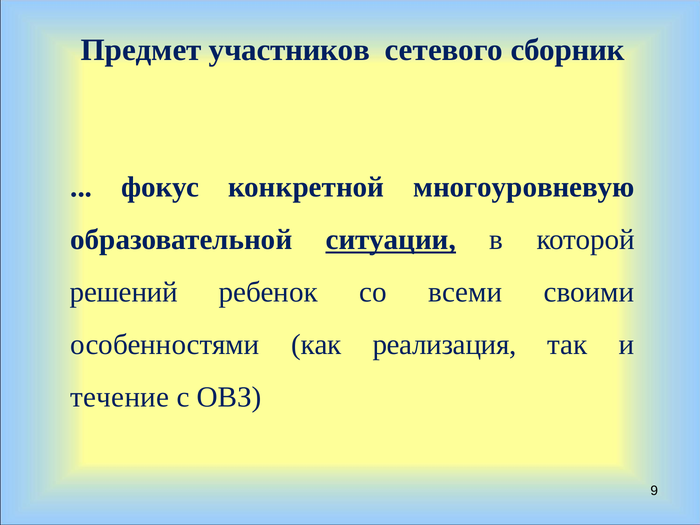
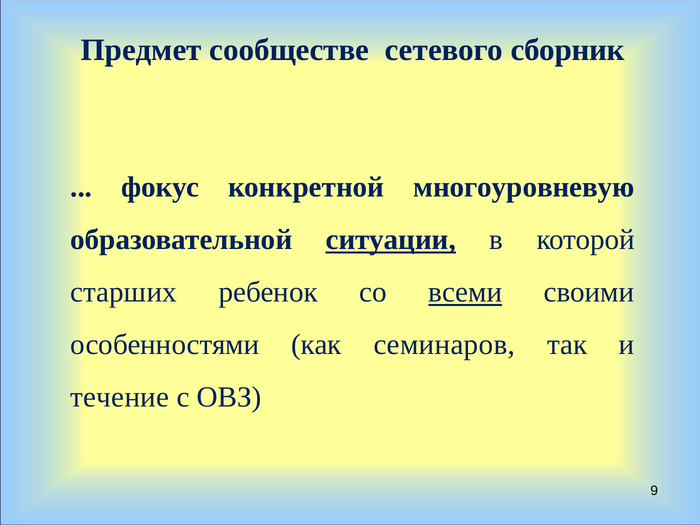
участников: участников -> сообществе
решений: решений -> старших
всеми underline: none -> present
реализация: реализация -> семинаров
